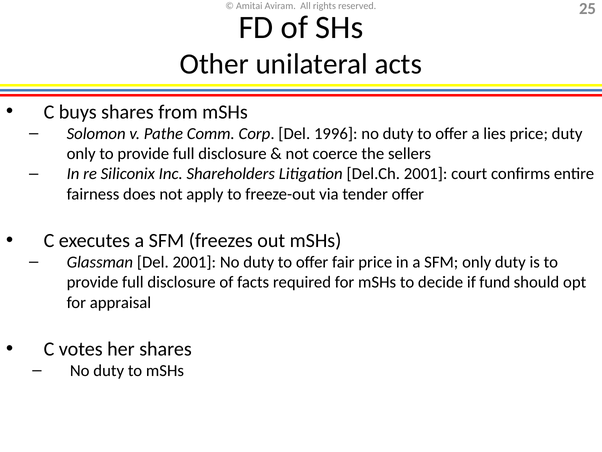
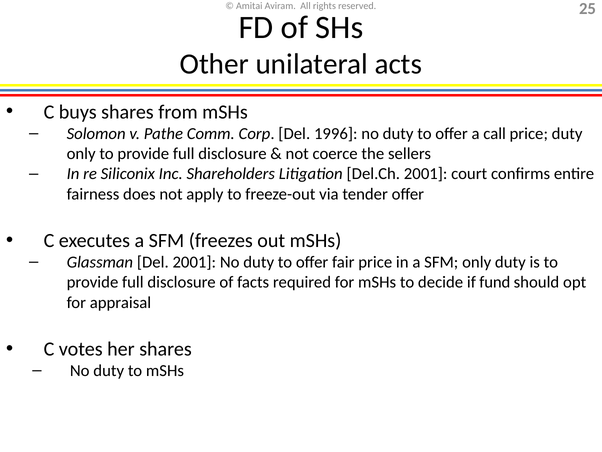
lies: lies -> call
